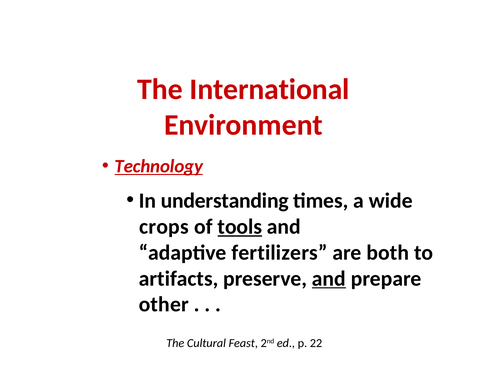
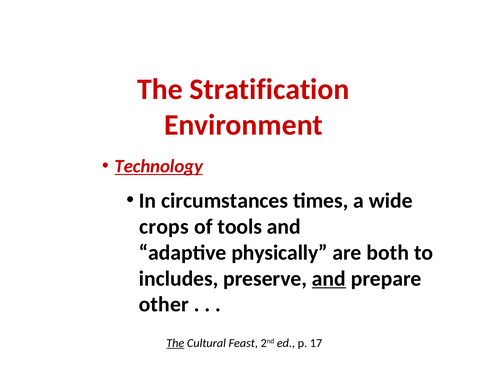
International: International -> Stratification
understanding: understanding -> circumstances
tools underline: present -> none
fertilizers: fertilizers -> physically
artifacts: artifacts -> includes
The at (175, 343) underline: none -> present
22: 22 -> 17
